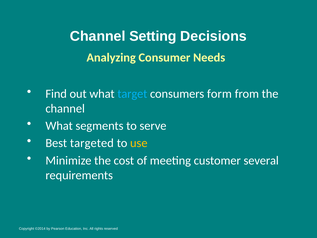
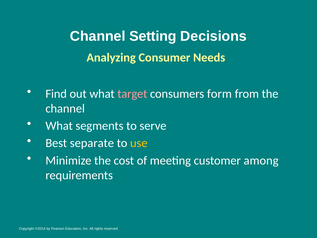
target colour: light blue -> pink
targeted: targeted -> separate
several: several -> among
